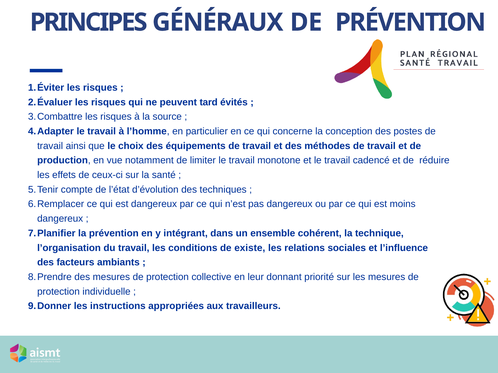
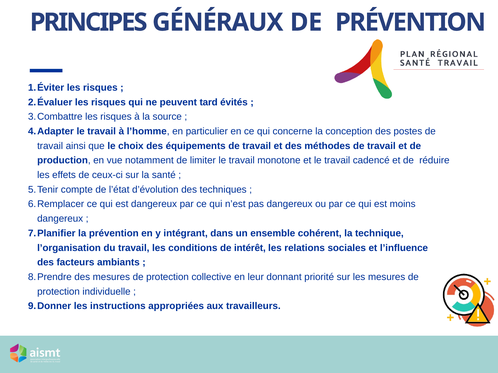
existe: existe -> intérêt
